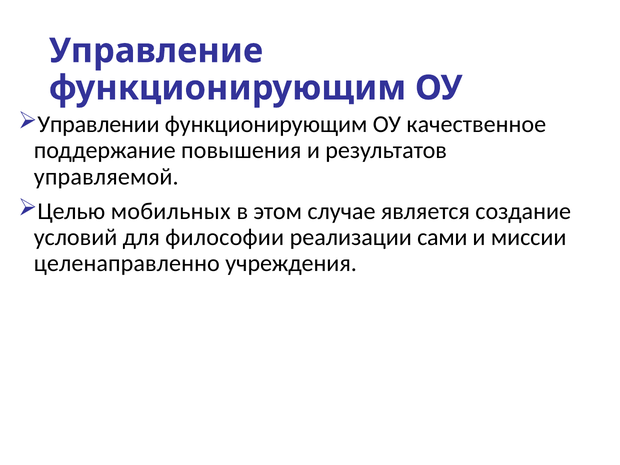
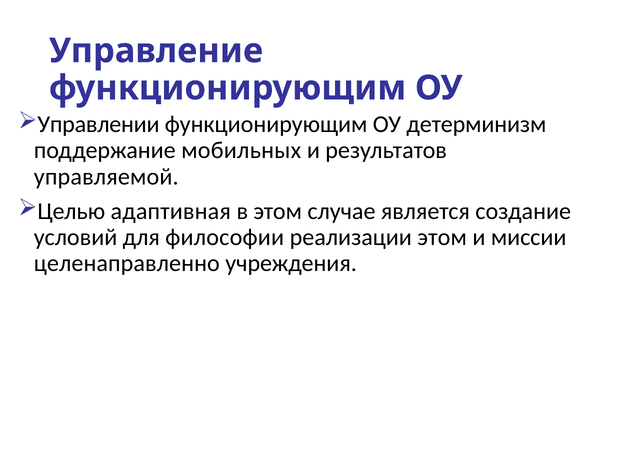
качественное: качественное -> детерминизм
повышения: повышения -> мобильных
мобильных: мобильных -> адаптивная
реализации сами: сами -> этом
